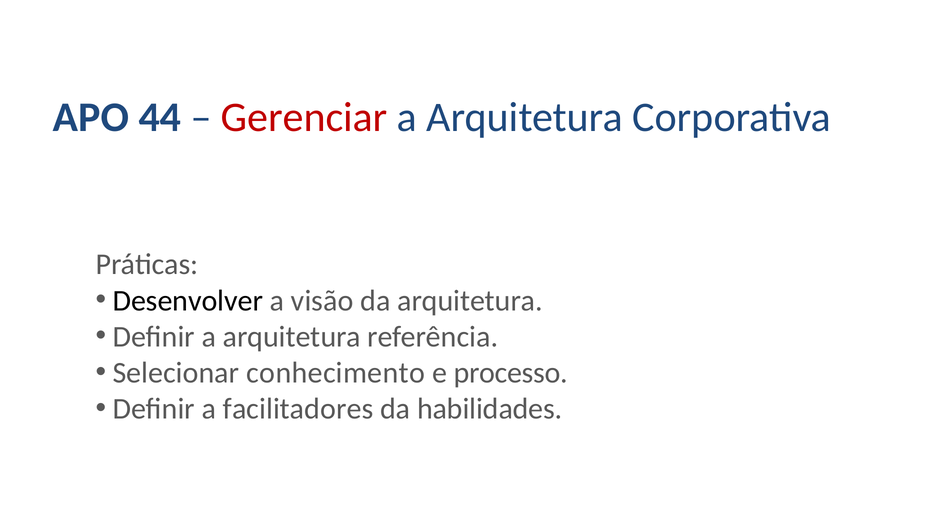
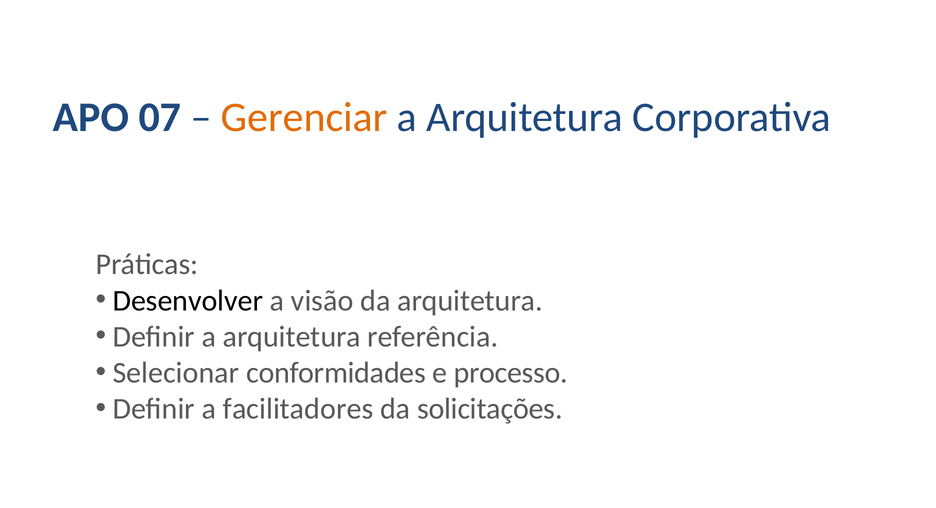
44: 44 -> 07
Gerenciar colour: red -> orange
conhecimento: conhecimento -> conformidades
habilidades: habilidades -> solicitações
